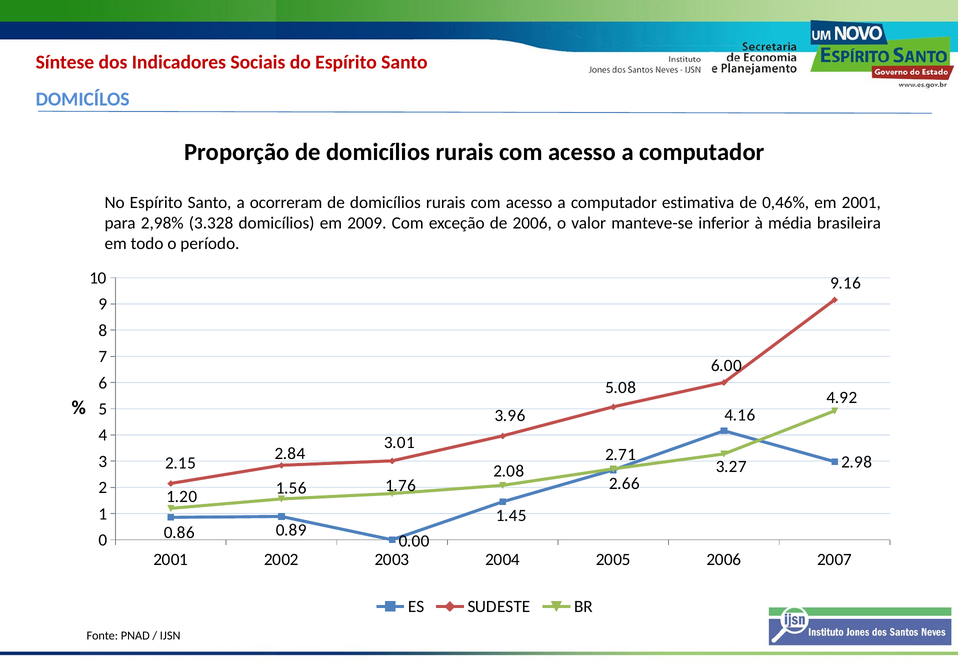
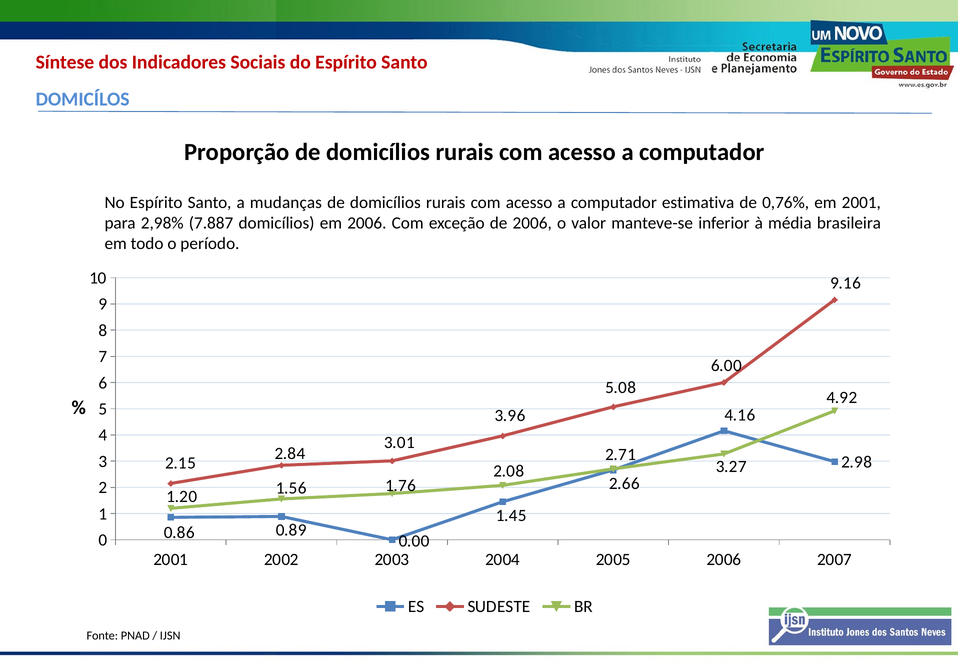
ocorreram: ocorreram -> mudanças
0,46%: 0,46% -> 0,76%
3.328: 3.328 -> 7.887
em 2009: 2009 -> 2006
